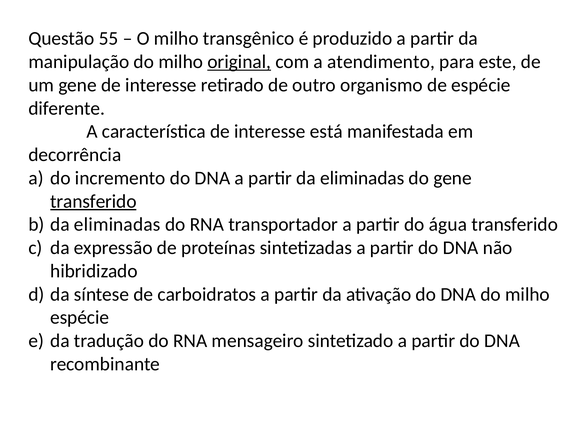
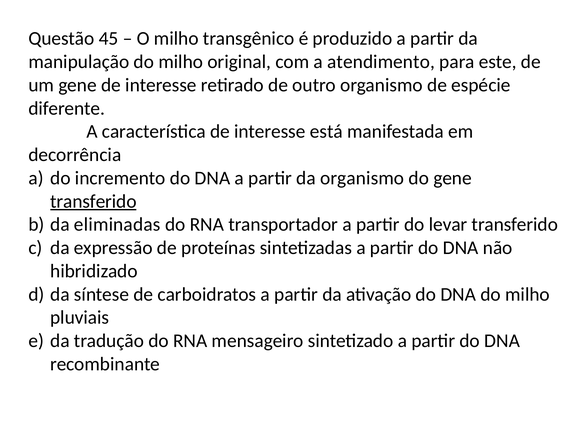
55: 55 -> 45
original underline: present -> none
partir da eliminadas: eliminadas -> organismo
água: água -> levar
espécie at (80, 317): espécie -> pluviais
